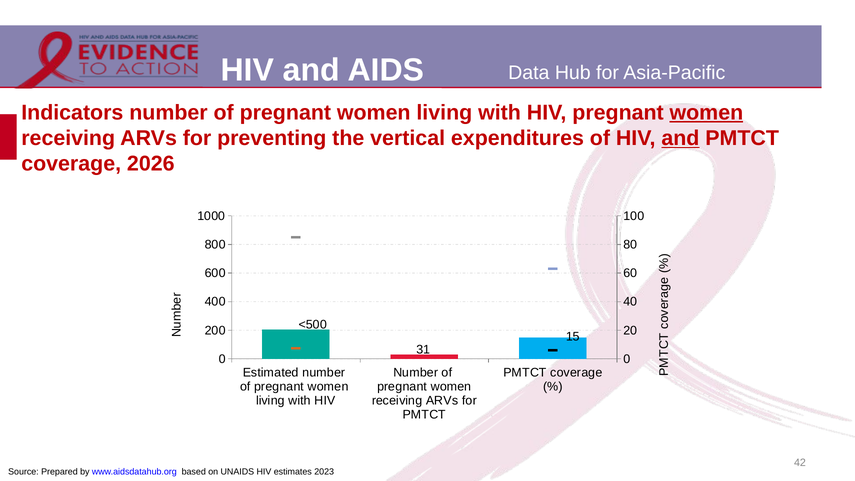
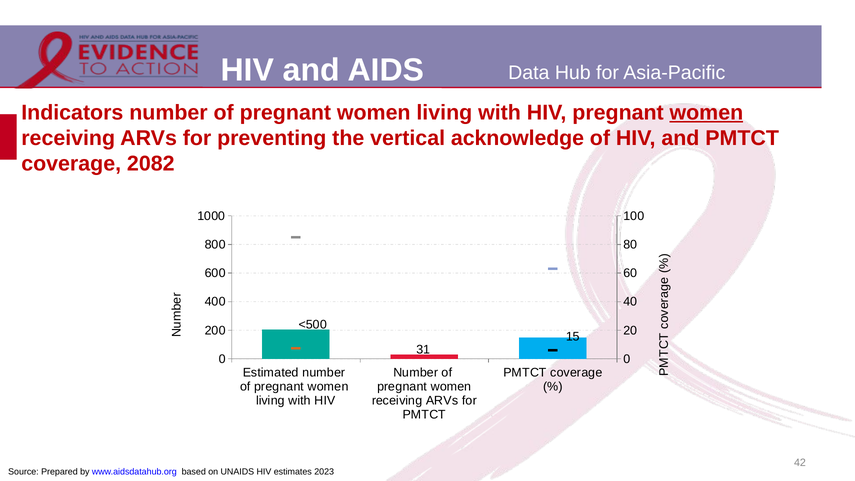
expenditures: expenditures -> acknowledge
and at (680, 138) underline: present -> none
2026: 2026 -> 2082
